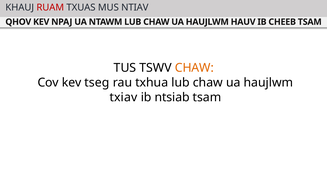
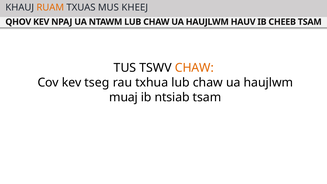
RUAM colour: red -> orange
NTIAV: NTIAV -> KHEEJ
txiav: txiav -> muaj
